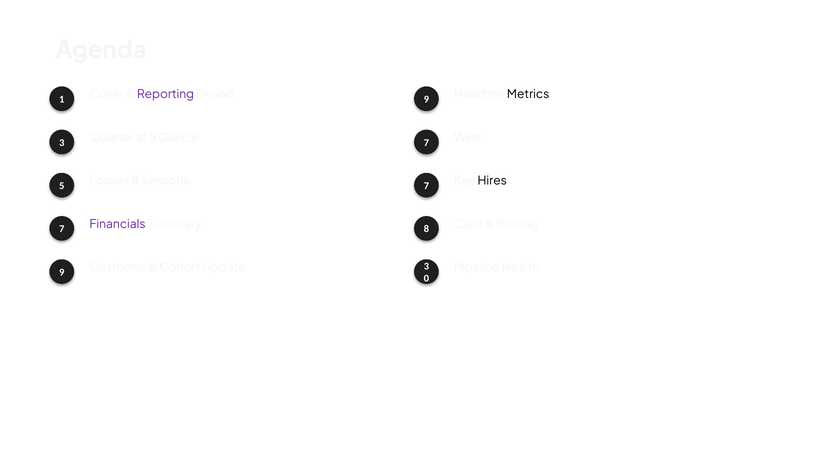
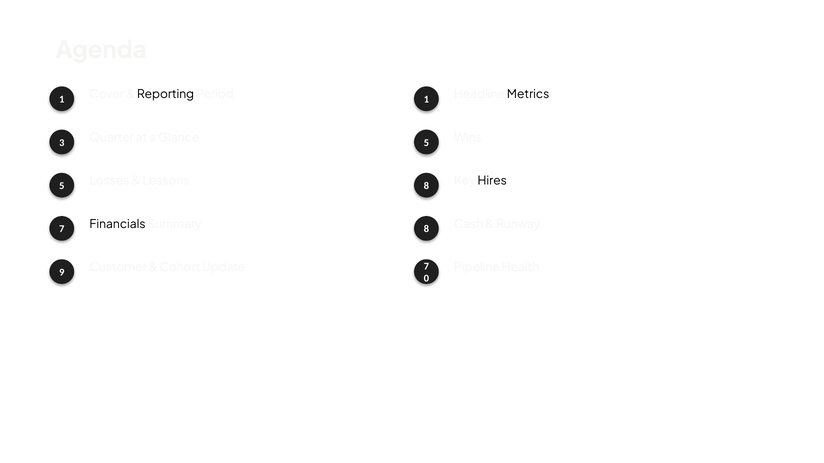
Reporting colour: purple -> black
Period 9: 9 -> 1
Glance 7: 7 -> 5
Lessons 7: 7 -> 8
Financials colour: purple -> black
Update 3: 3 -> 7
